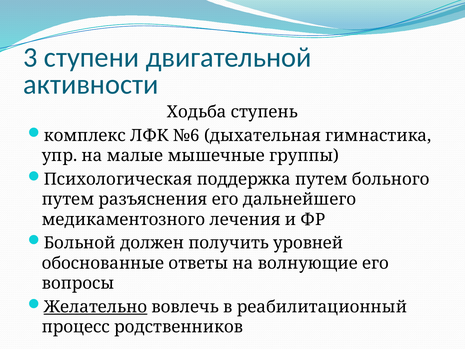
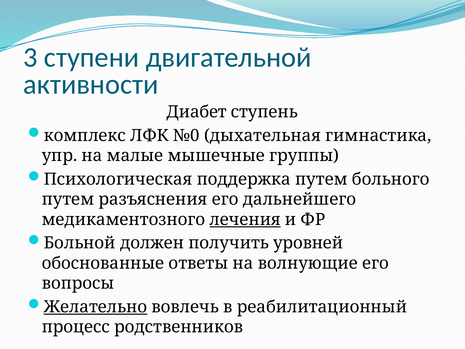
Ходьба: Ходьба -> Диабет
№6: №6 -> №0
лечения underline: none -> present
